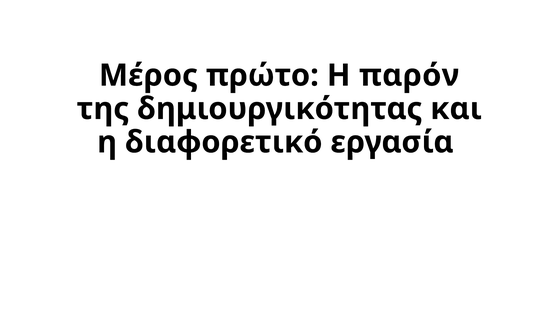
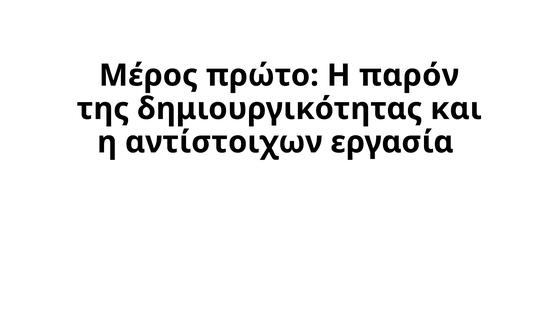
διαφορετικό: διαφορετικό -> αντίστοιχων
